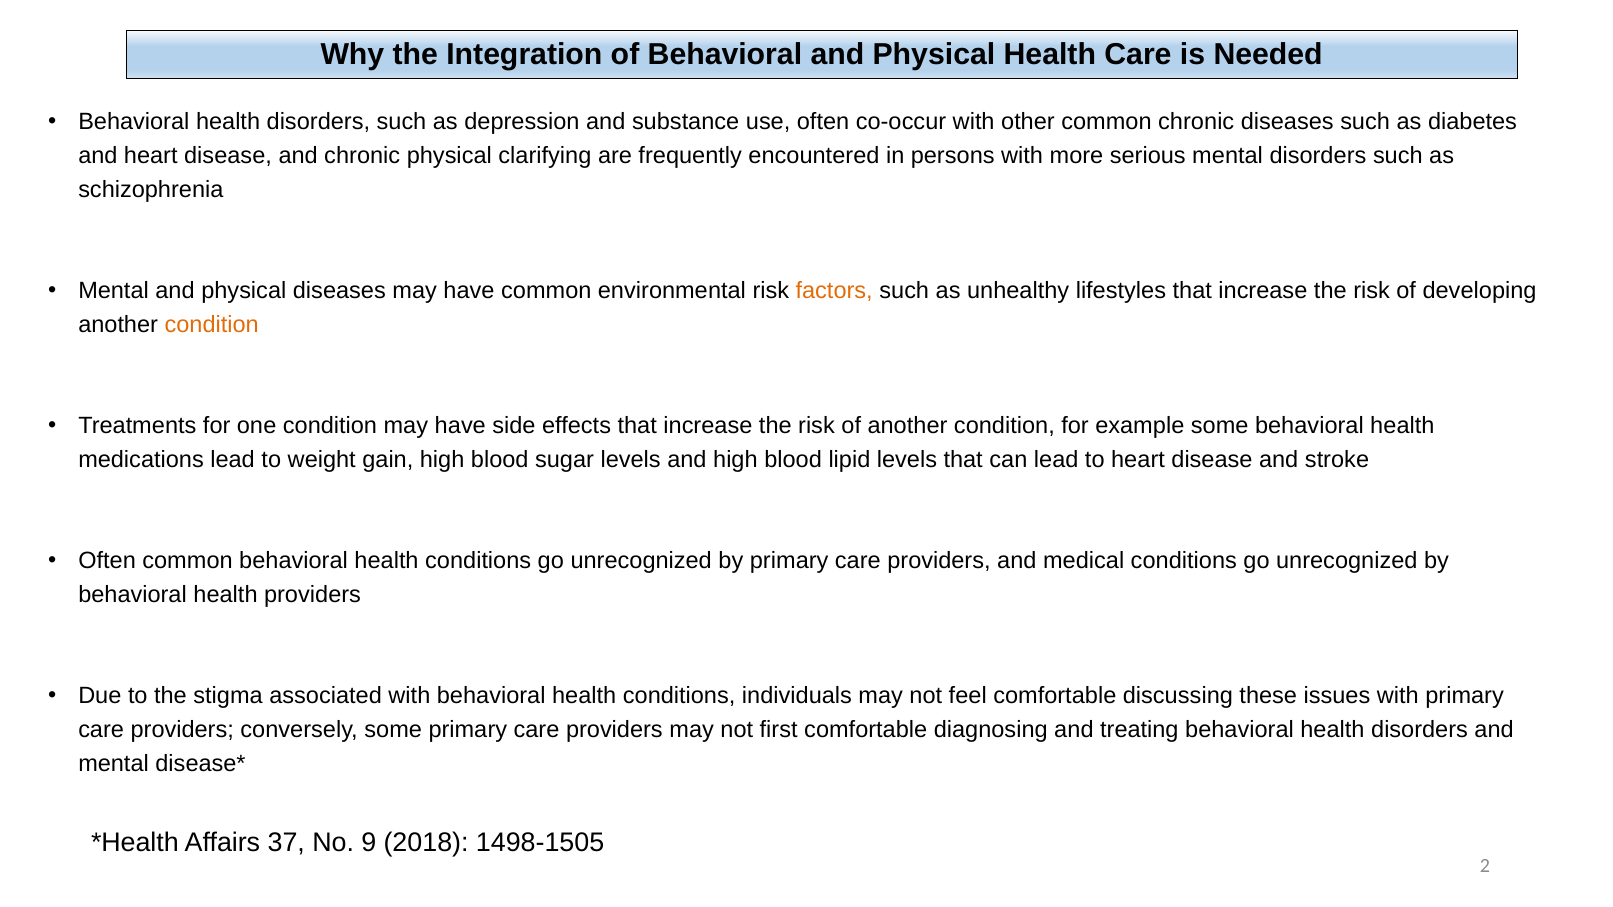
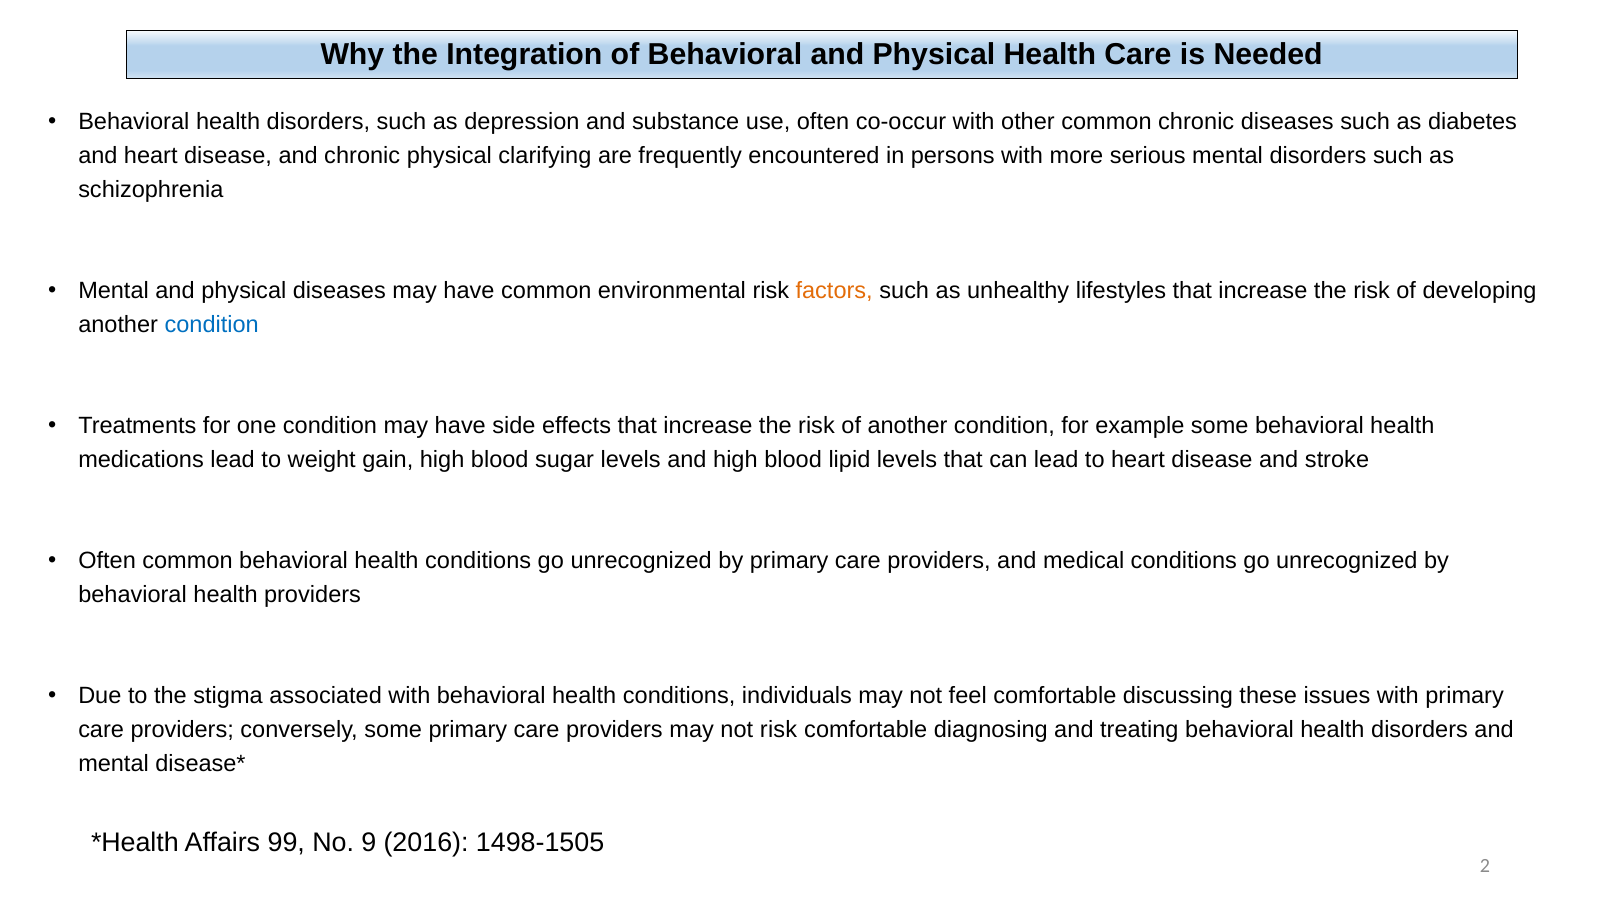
condition at (212, 325) colour: orange -> blue
not first: first -> risk
37: 37 -> 99
2018: 2018 -> 2016
